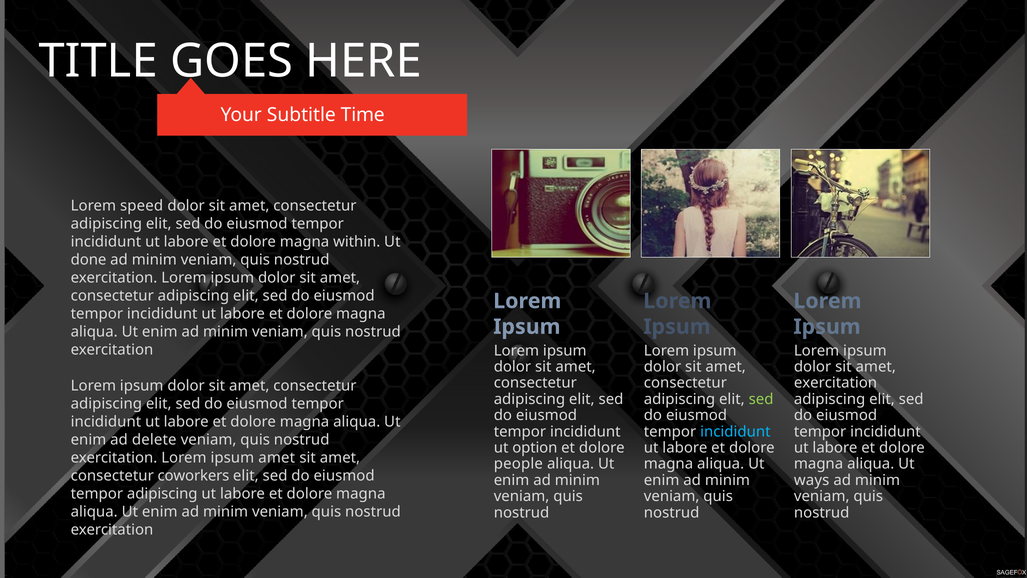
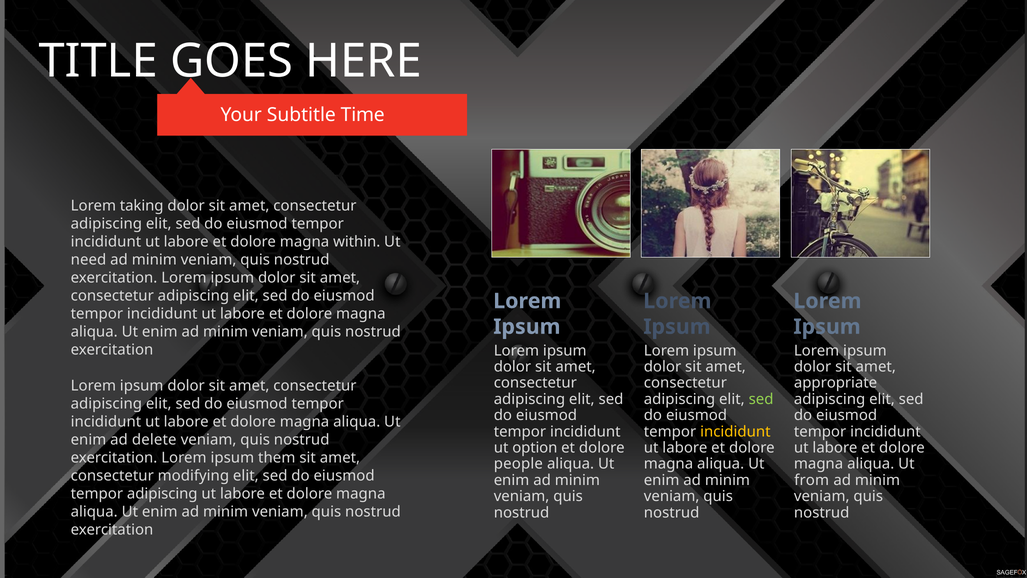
speed: speed -> taking
done: done -> need
exercitation at (836, 383): exercitation -> appropriate
incididunt at (735, 431) colour: light blue -> yellow
ipsum amet: amet -> them
coworkers: coworkers -> modifying
ways: ways -> from
